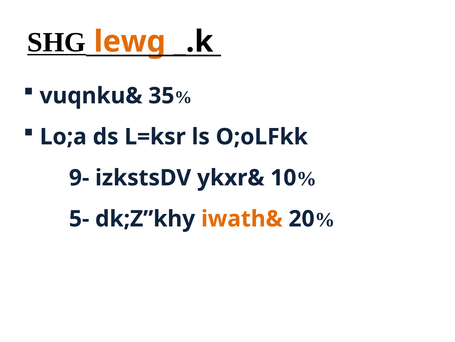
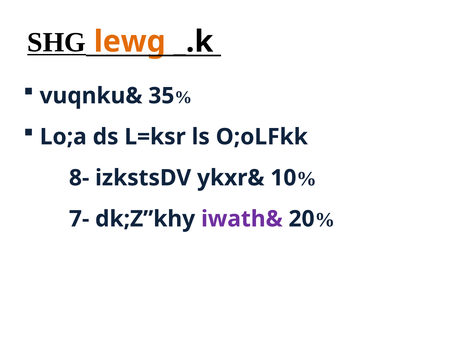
9-: 9- -> 8-
5-: 5- -> 7-
iwath& colour: orange -> purple
